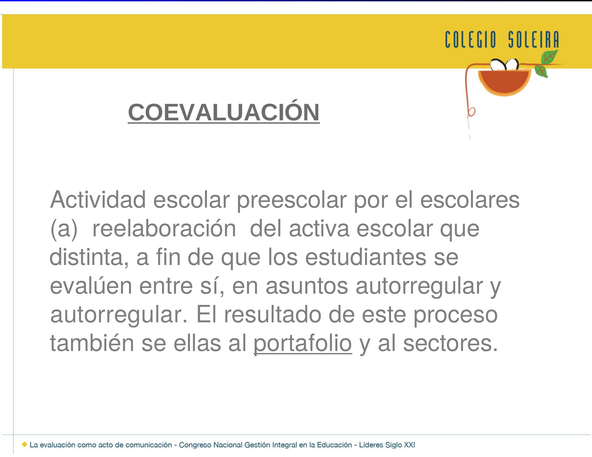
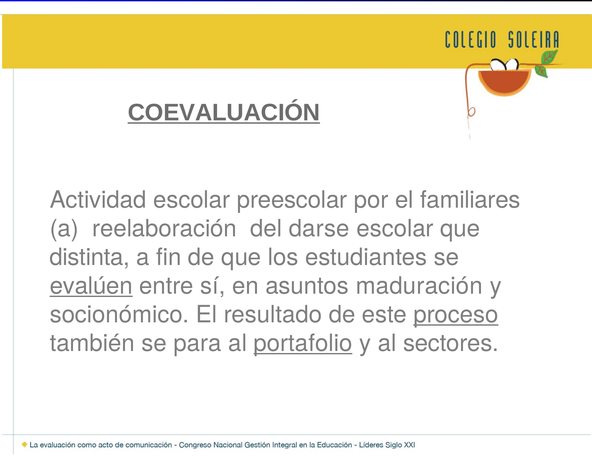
escolares: escolares -> familiares
activa: activa -> darse
evalúen underline: none -> present
asuntos autorregular: autorregular -> maduración
autorregular at (119, 315): autorregular -> socionómico
proceso underline: none -> present
ellas: ellas -> para
